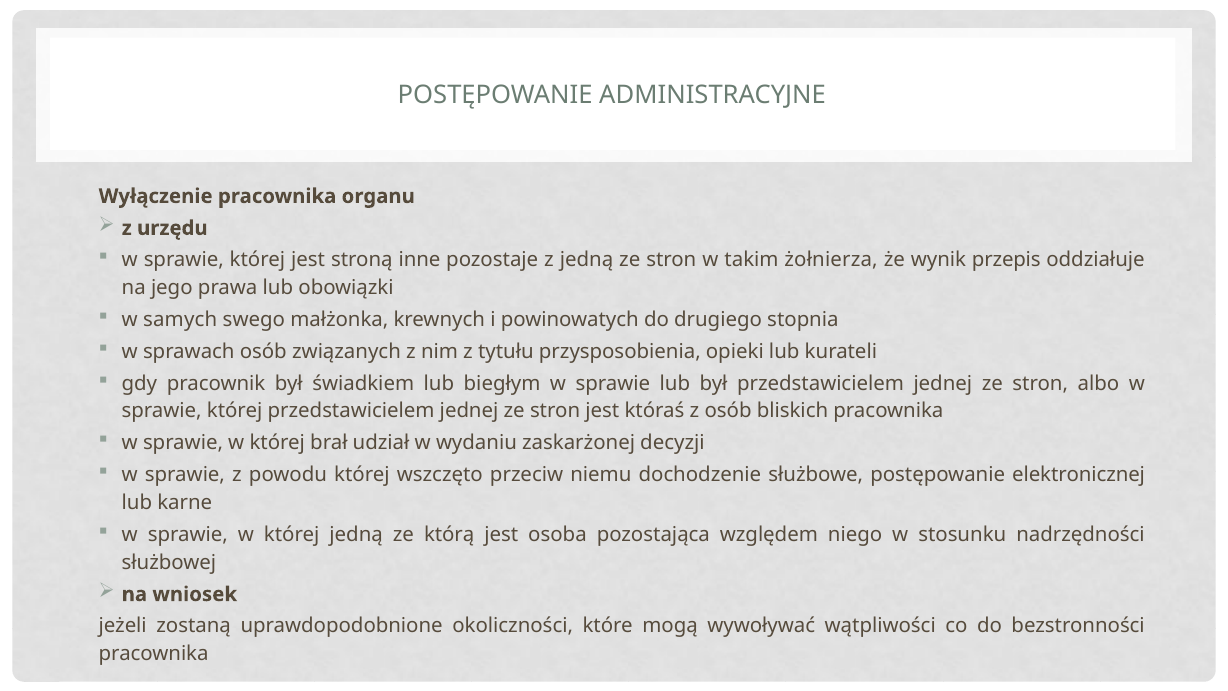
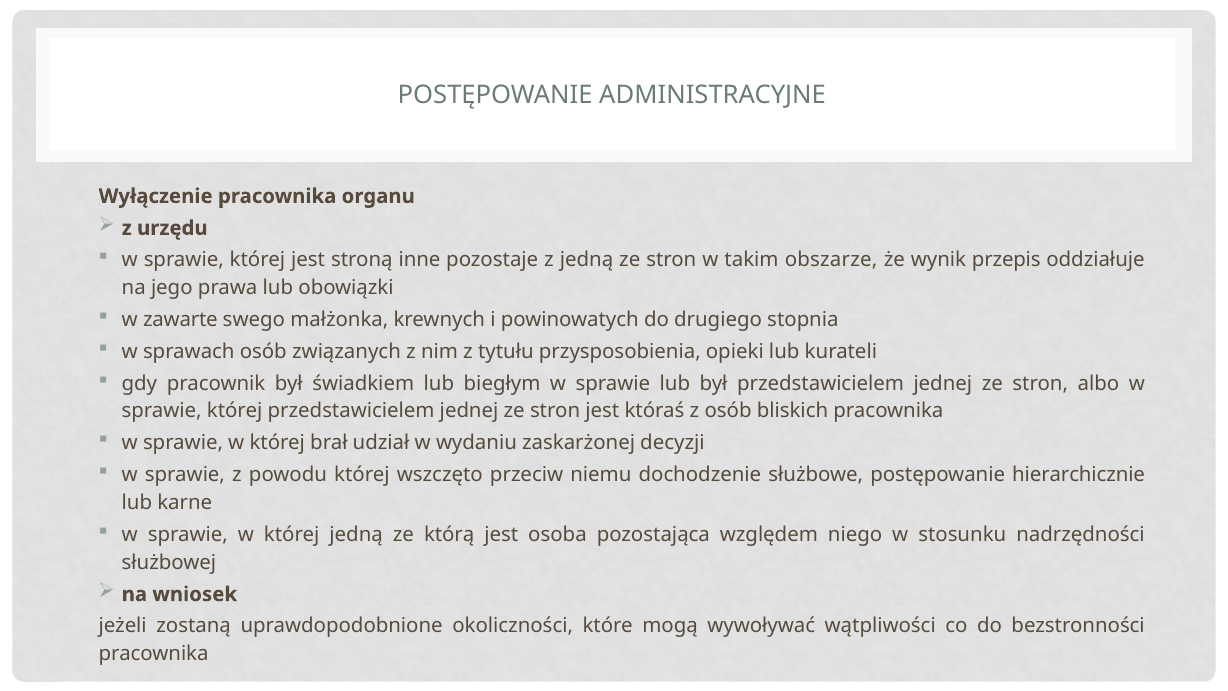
żołnierza: żołnierza -> obszarze
samych: samych -> zawarte
elektronicznej: elektronicznej -> hierarchicznie
